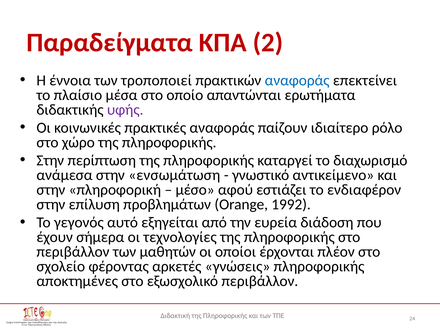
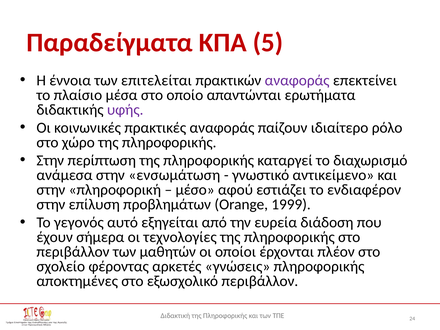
2: 2 -> 5
τροποποιεί: τροποποιεί -> επιτελείται
αναφοράς at (297, 80) colour: blue -> purple
1992: 1992 -> 1999
